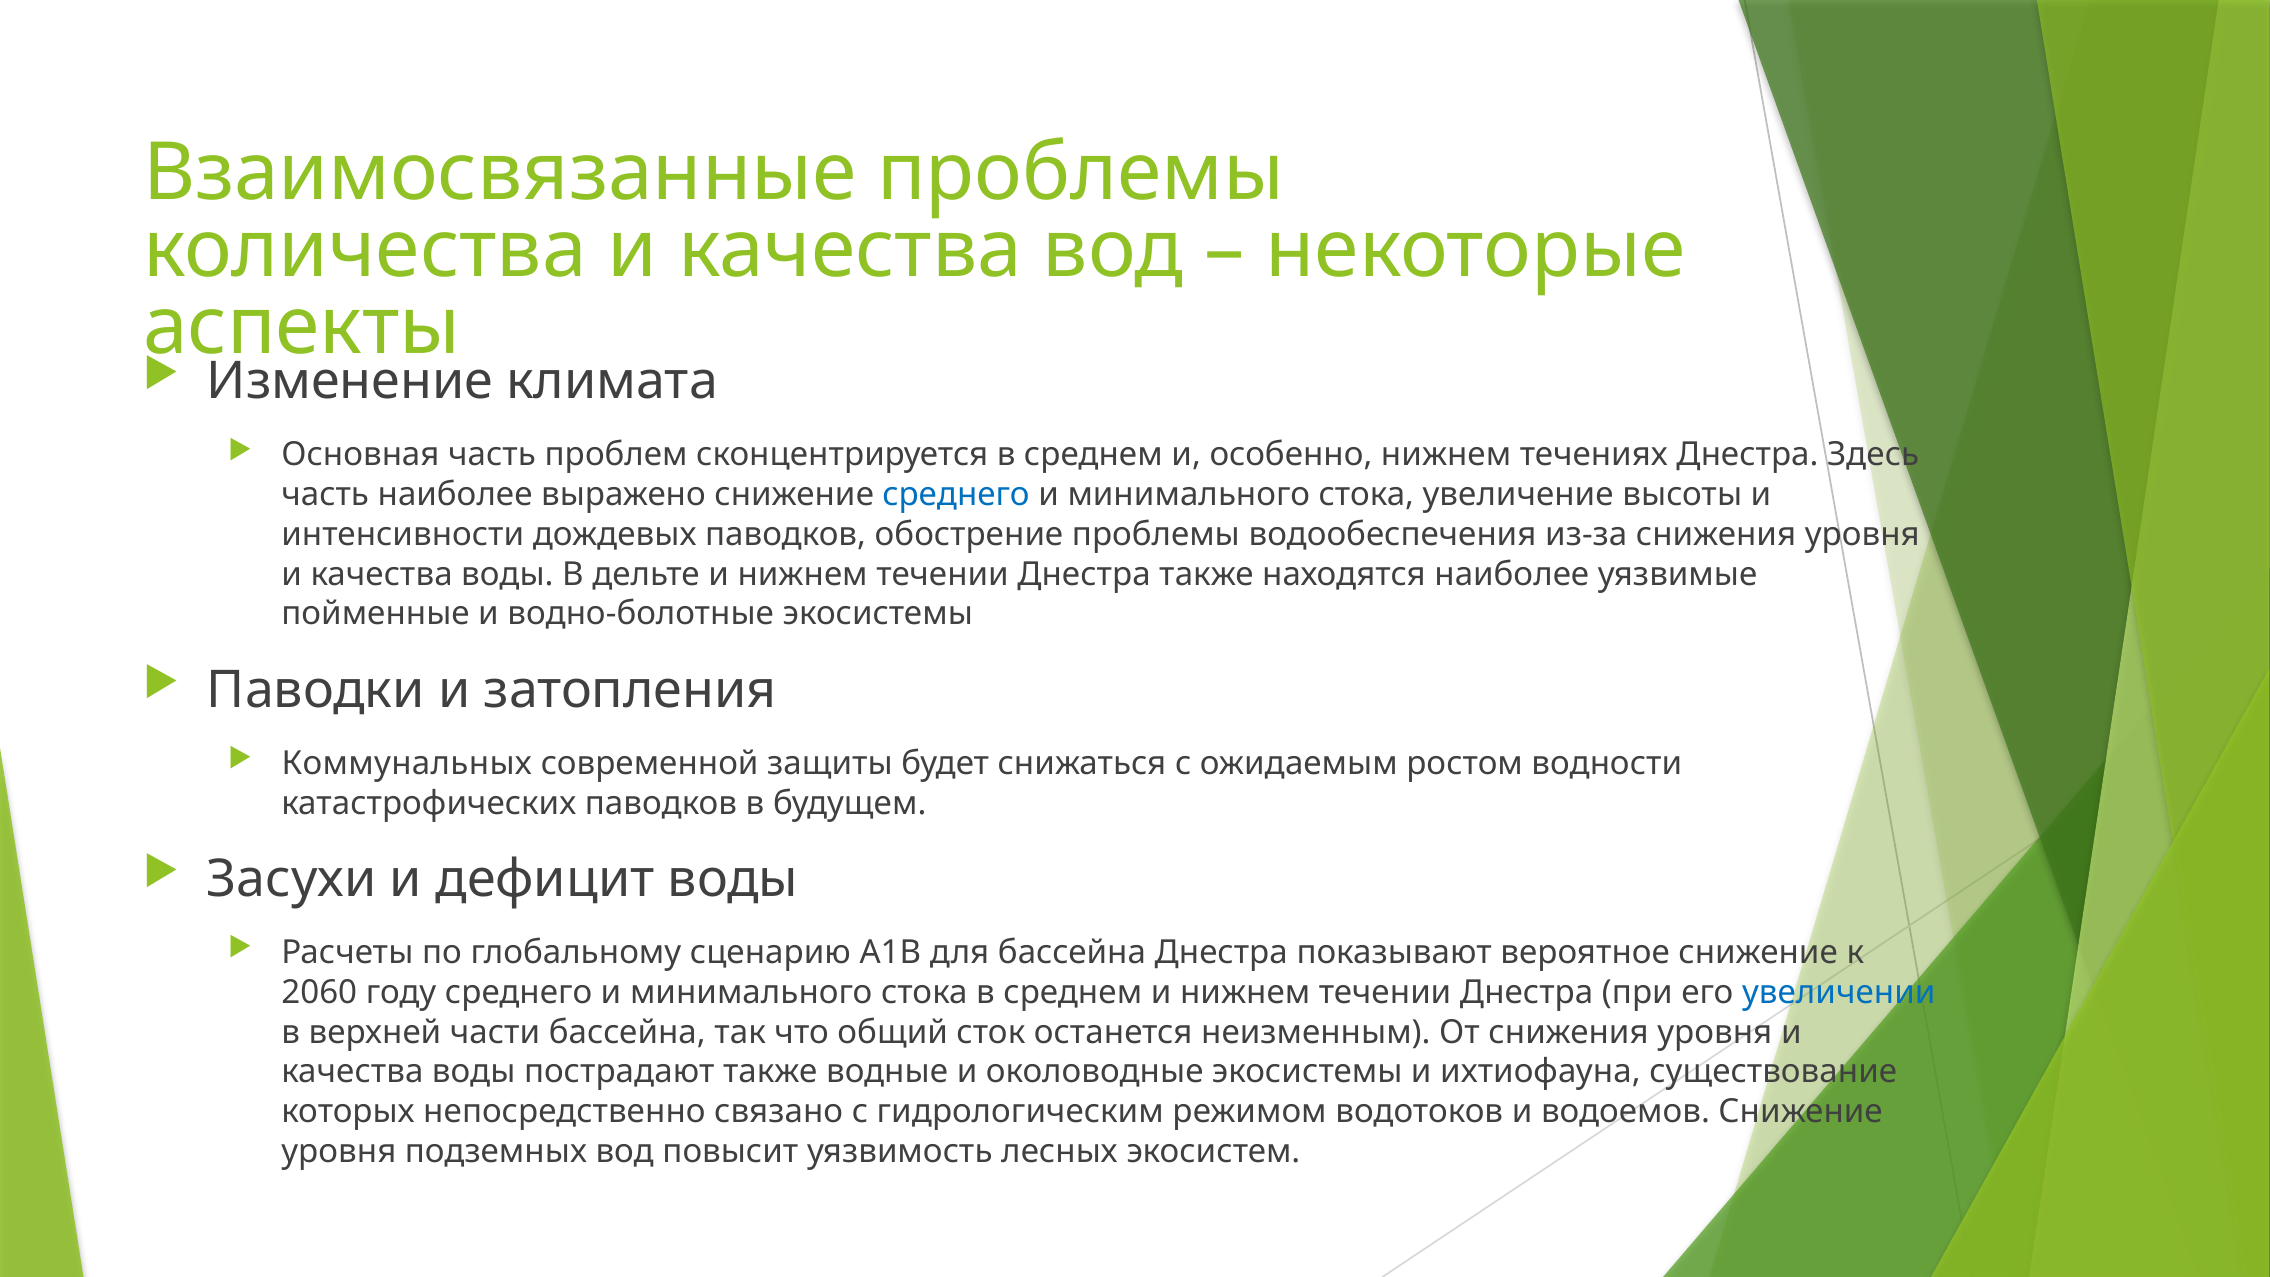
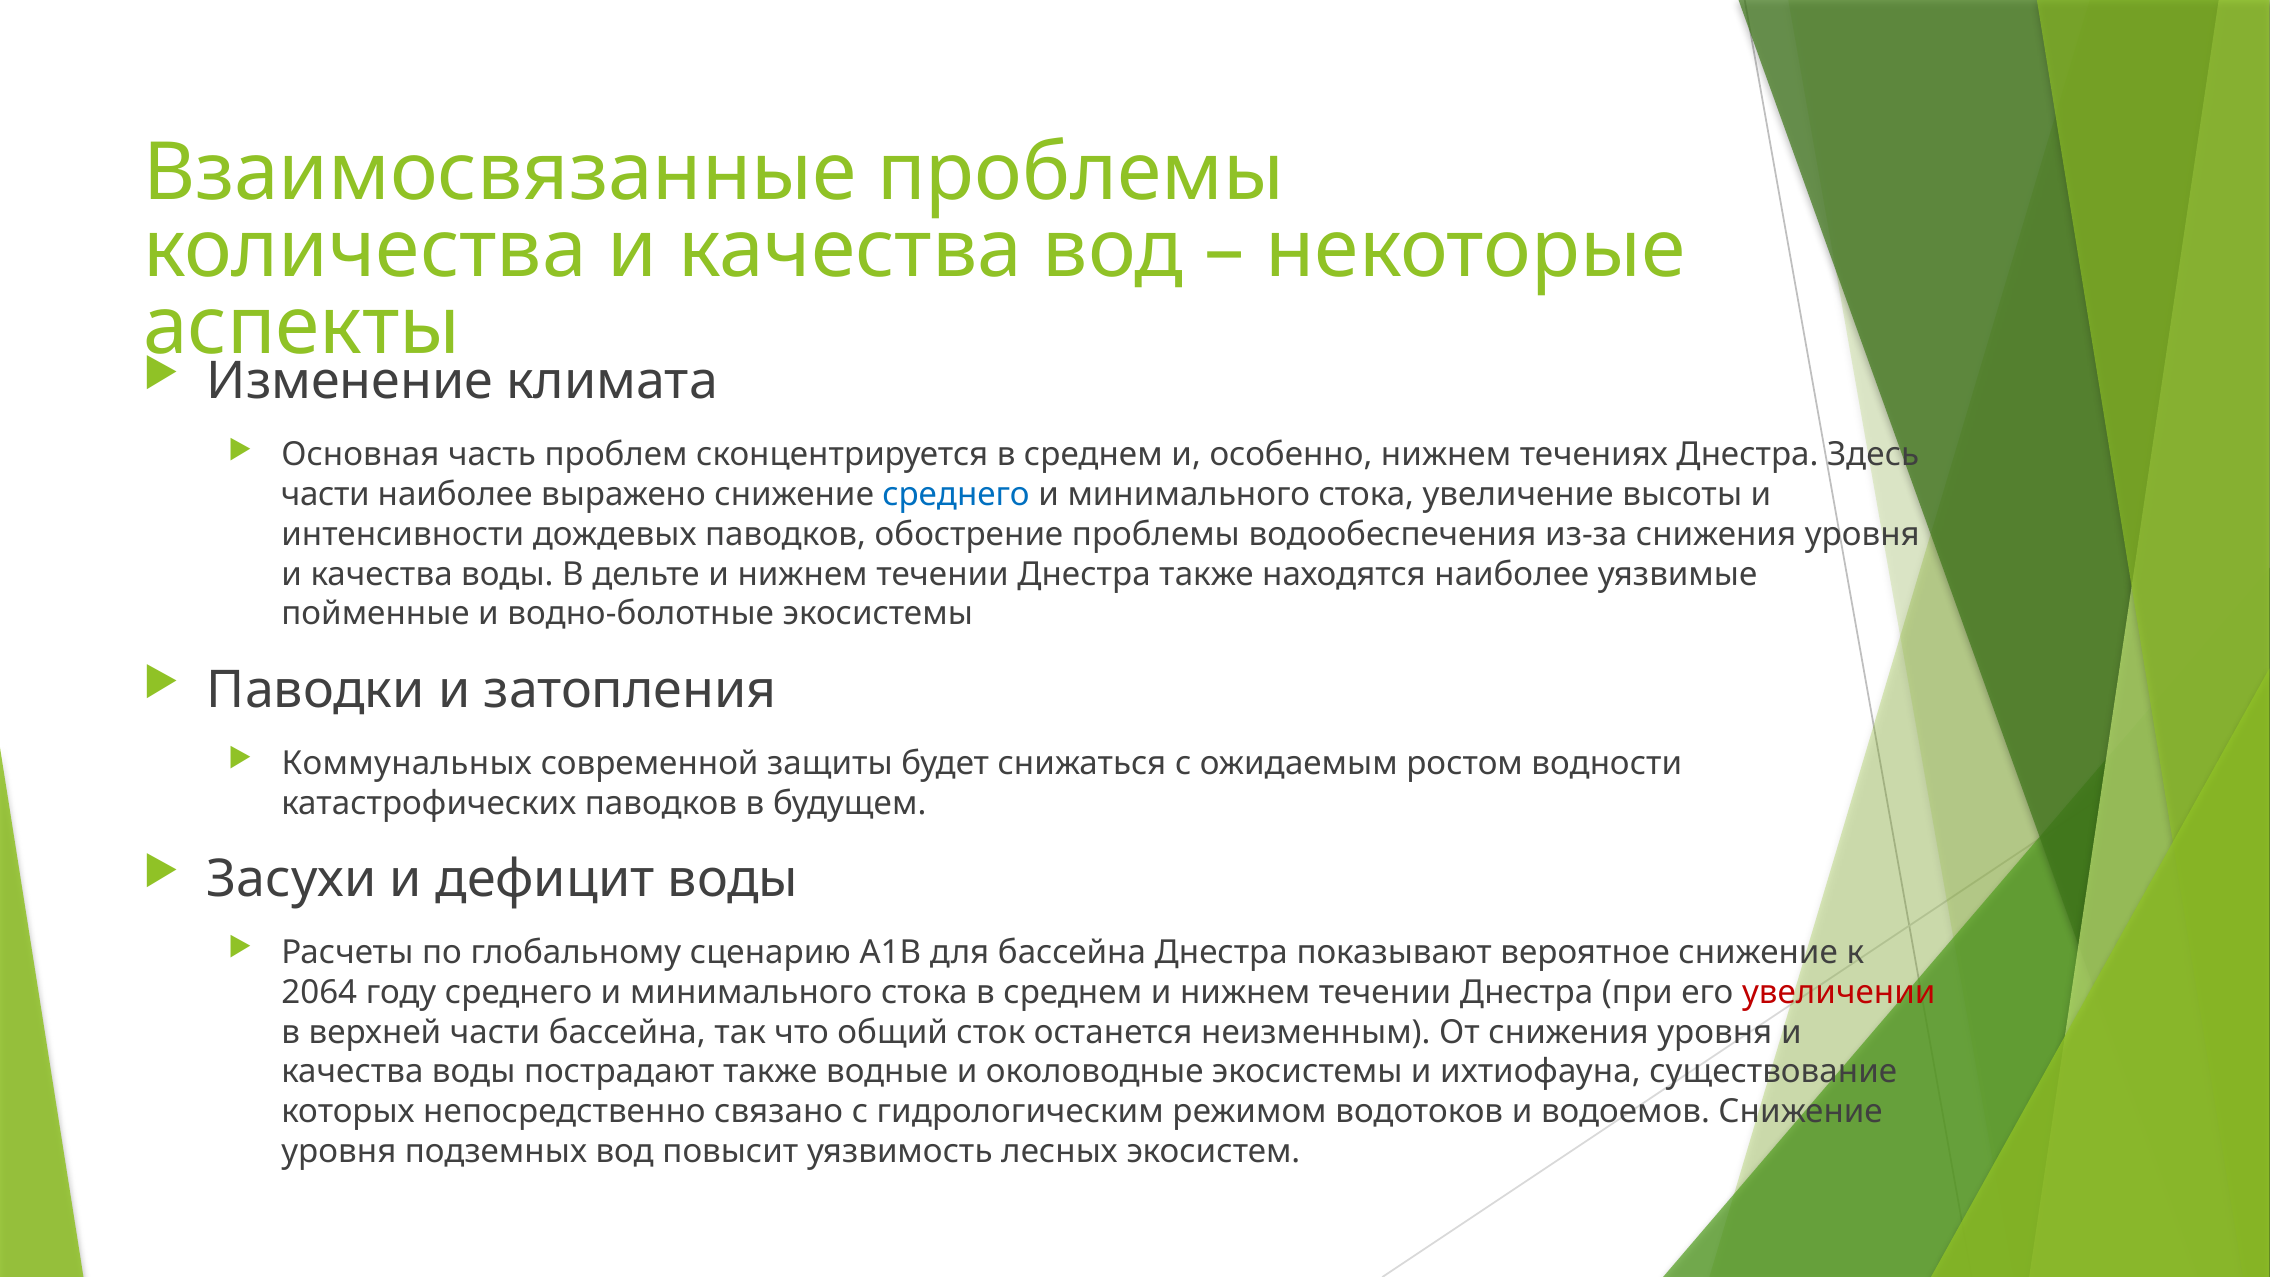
часть at (325, 495): часть -> части
2060: 2060 -> 2064
увеличении colour: blue -> red
